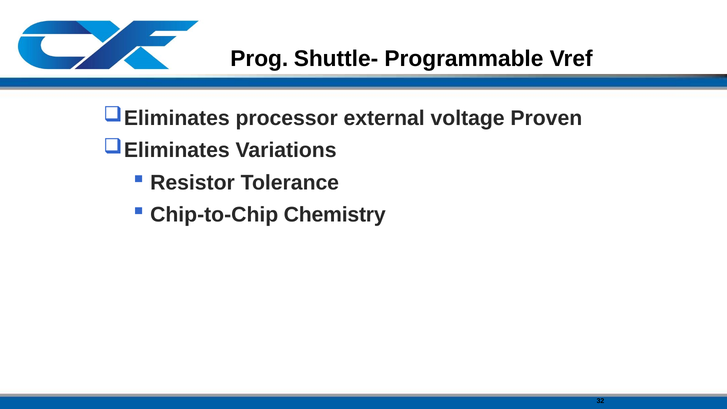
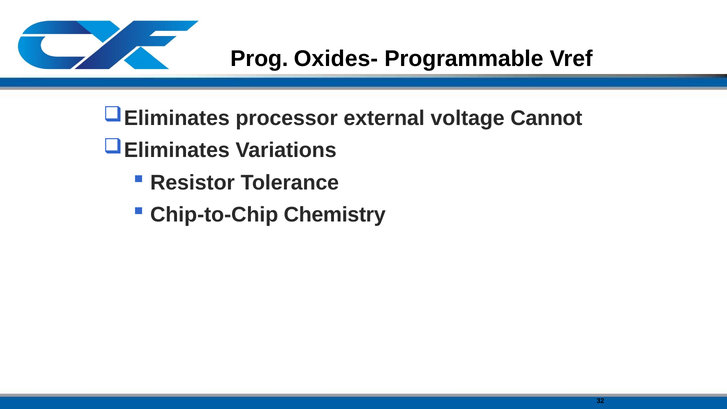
Shuttle-: Shuttle- -> Oxides-
Proven: Proven -> Cannot
